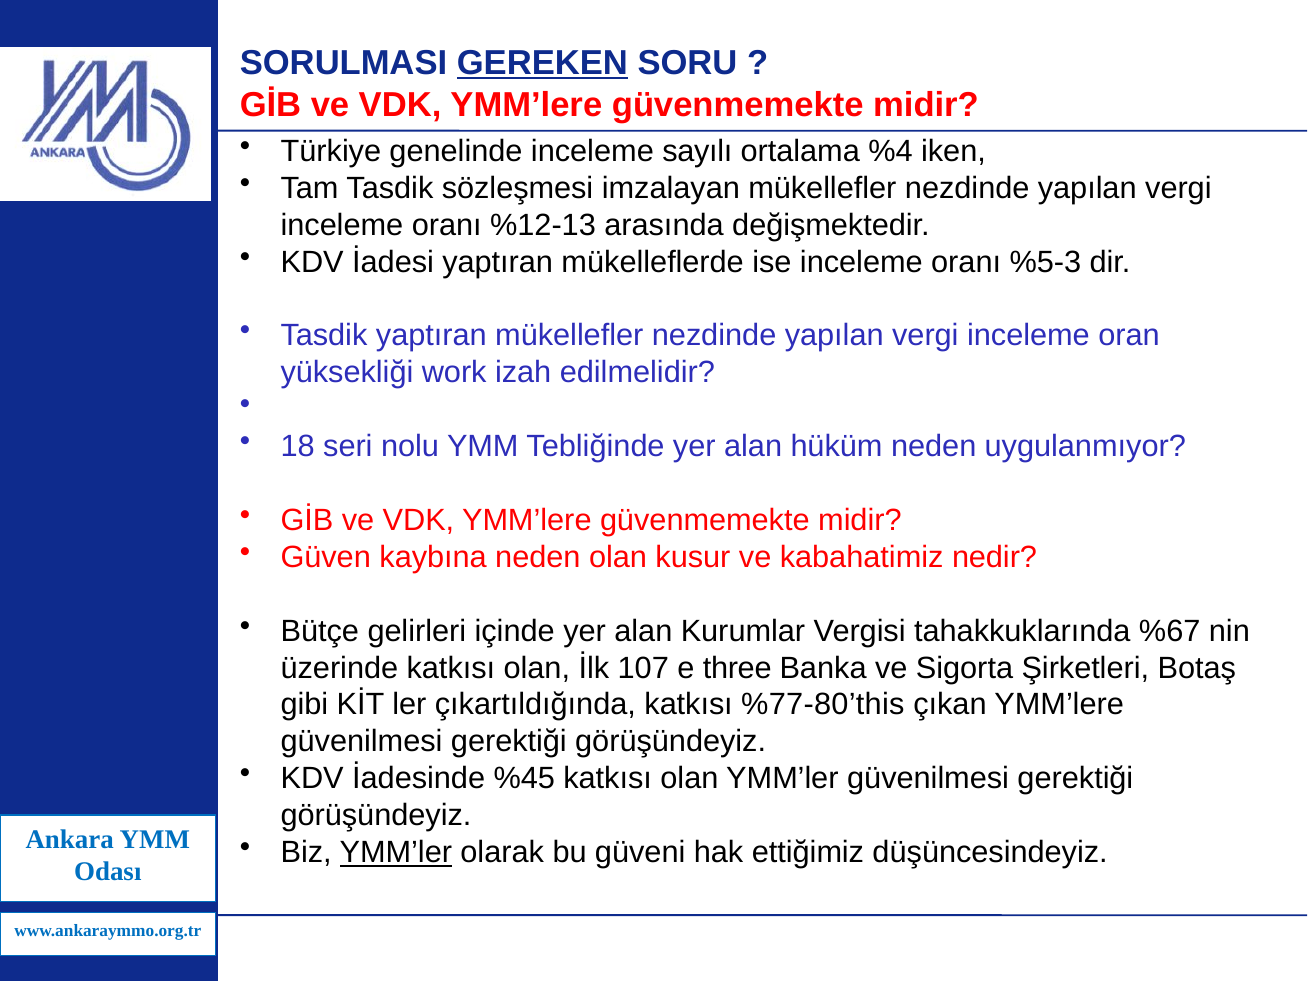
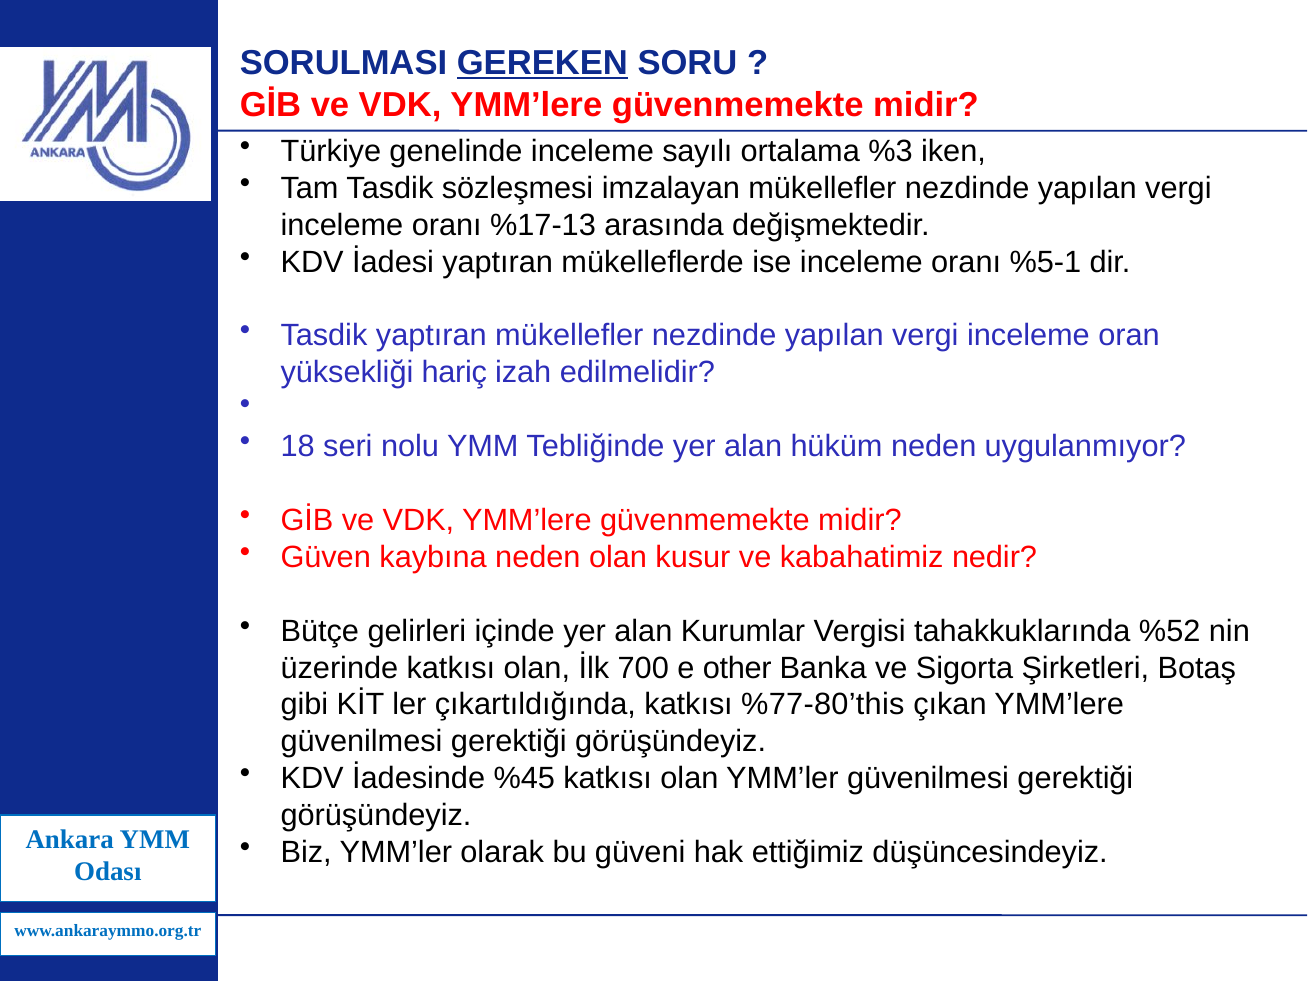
%4: %4 -> %3
%12-13: %12-13 -> %17-13
%5-3: %5-3 -> %5-1
work: work -> hariç
%67: %67 -> %52
107: 107 -> 700
three: three -> other
YMM’ler at (396, 852) underline: present -> none
